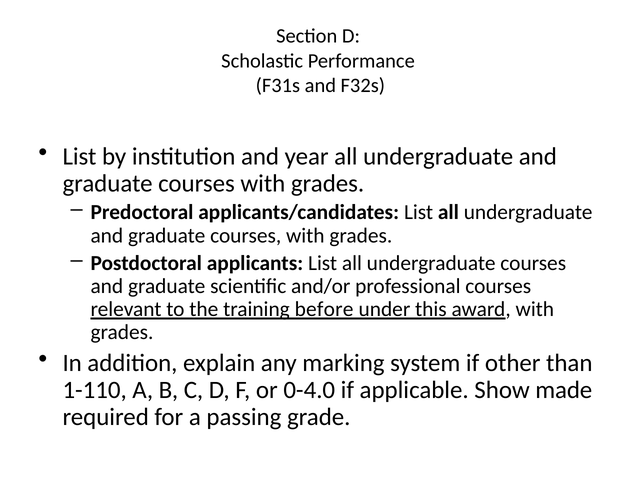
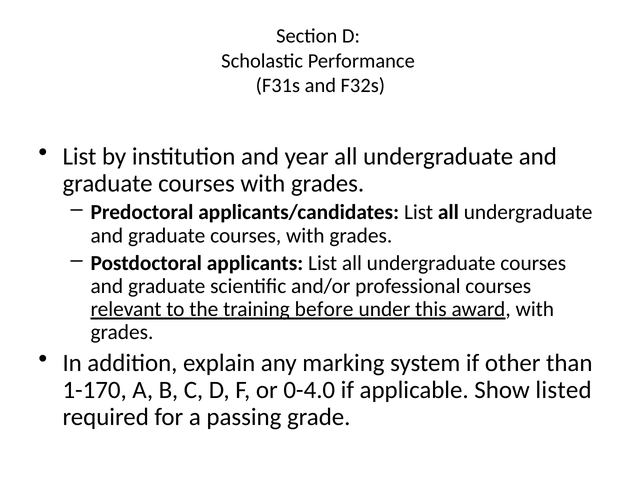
1-110: 1-110 -> 1-170
made: made -> listed
